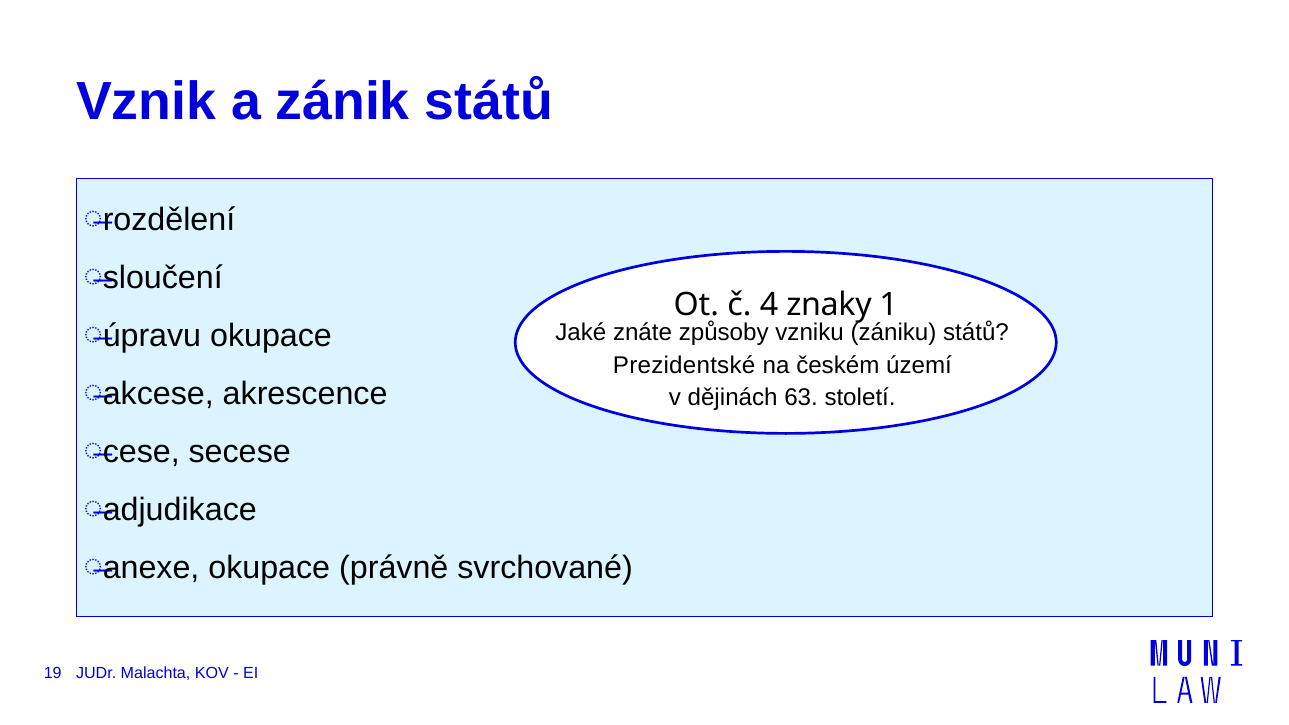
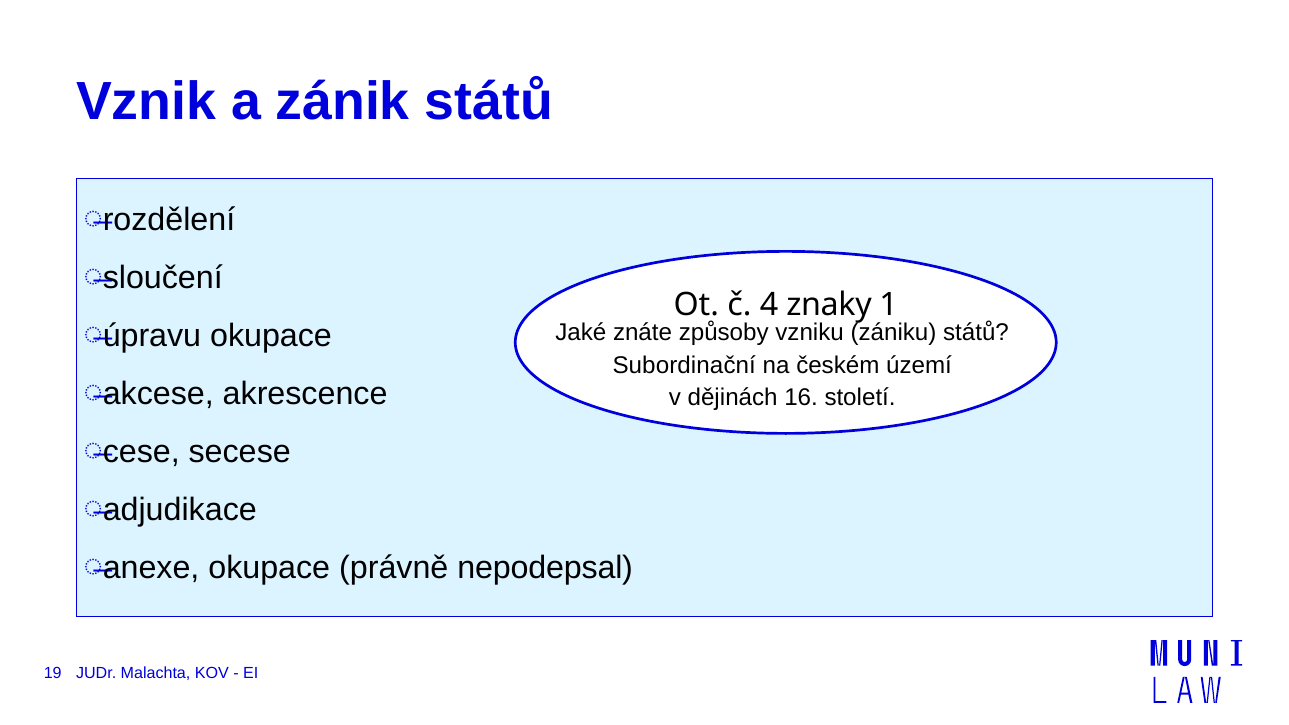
Prezidentské: Prezidentské -> Subordinační
63: 63 -> 16
svrchované: svrchované -> nepodepsal
